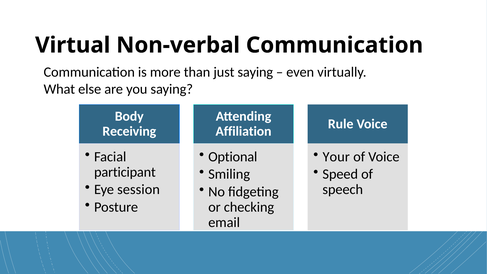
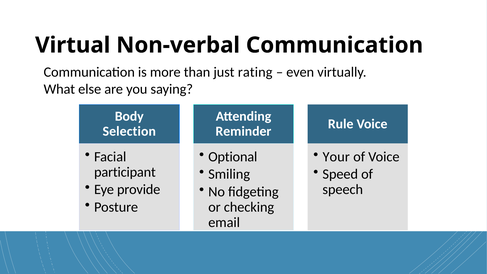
just saying: saying -> rating
Receiving: Receiving -> Selection
Affiliation: Affiliation -> Reminder
session: session -> provide
